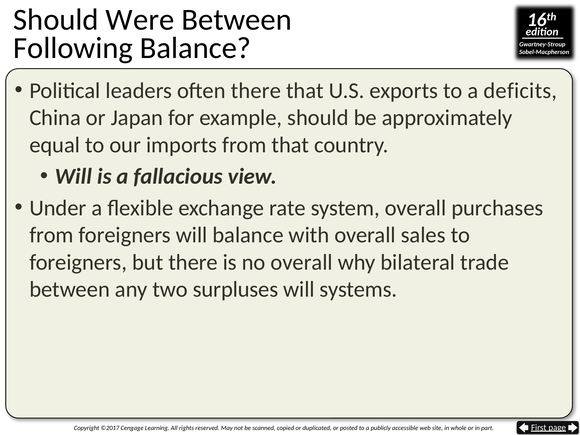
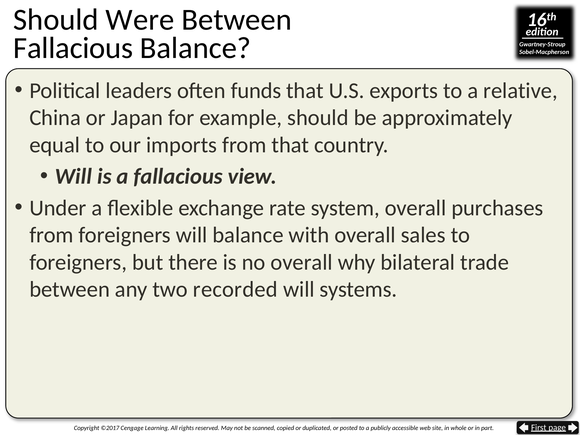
Following at (73, 48): Following -> Fallacious
often there: there -> funds
deficits: deficits -> relative
surpluses: surpluses -> recorded
